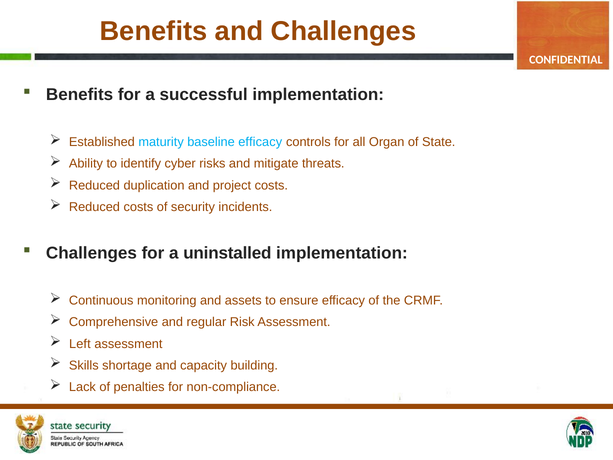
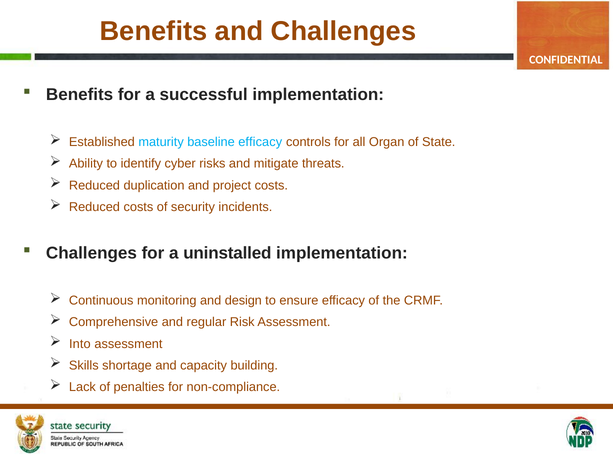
assets: assets -> design
Left: Left -> Into
